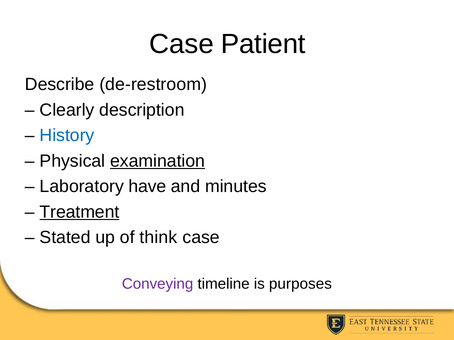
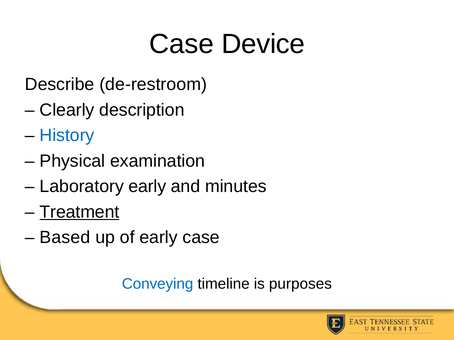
Patient: Patient -> Device
examination underline: present -> none
Laboratory have: have -> early
Stated: Stated -> Based
of think: think -> early
Conveying colour: purple -> blue
